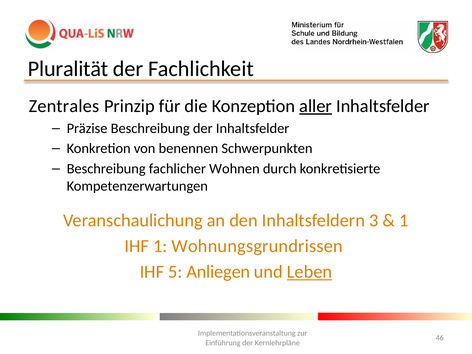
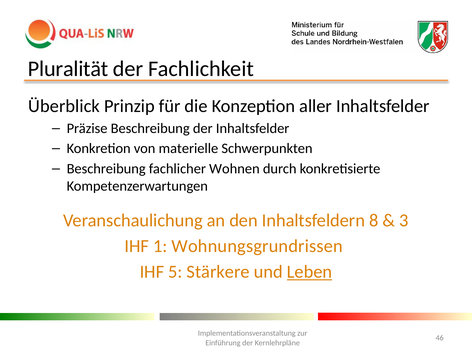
Zentrales: Zentrales -> Überblick
aller underline: present -> none
benennen: benennen -> materielle
3: 3 -> 8
1 at (404, 221): 1 -> 3
Anliegen: Anliegen -> Stärkere
